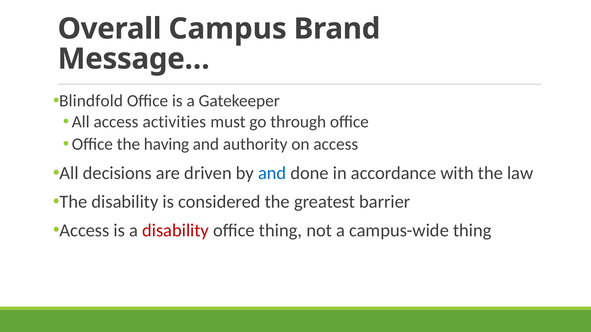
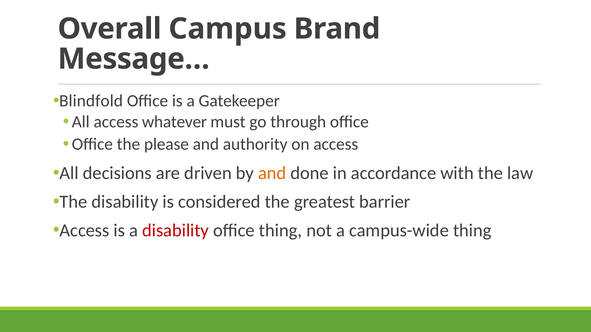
activities: activities -> whatever
having: having -> please
and at (272, 173) colour: blue -> orange
